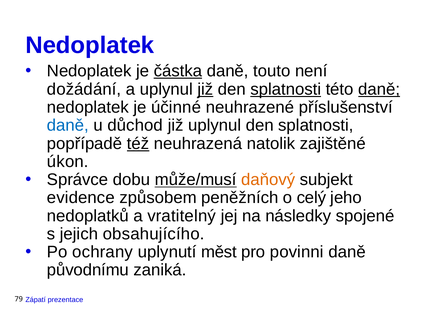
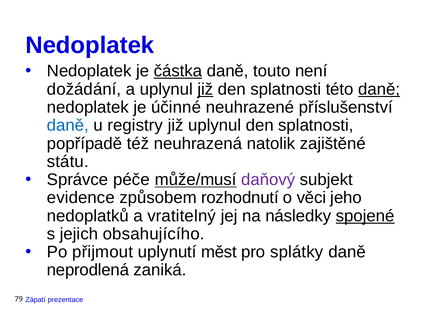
splatnosti at (286, 89) underline: present -> none
důchod: důchod -> registry
též underline: present -> none
úkon: úkon -> státu
dobu: dobu -> péče
daňový colour: orange -> purple
peněžních: peněžních -> rozhodnutí
celý: celý -> věci
spojené underline: none -> present
ochrany: ochrany -> přijmout
povinni: povinni -> splátky
původnímu: původnímu -> neprodlená
